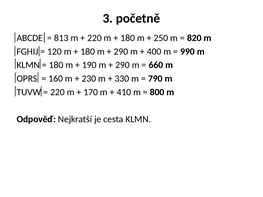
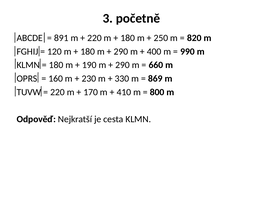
813: 813 -> 891
790: 790 -> 869
